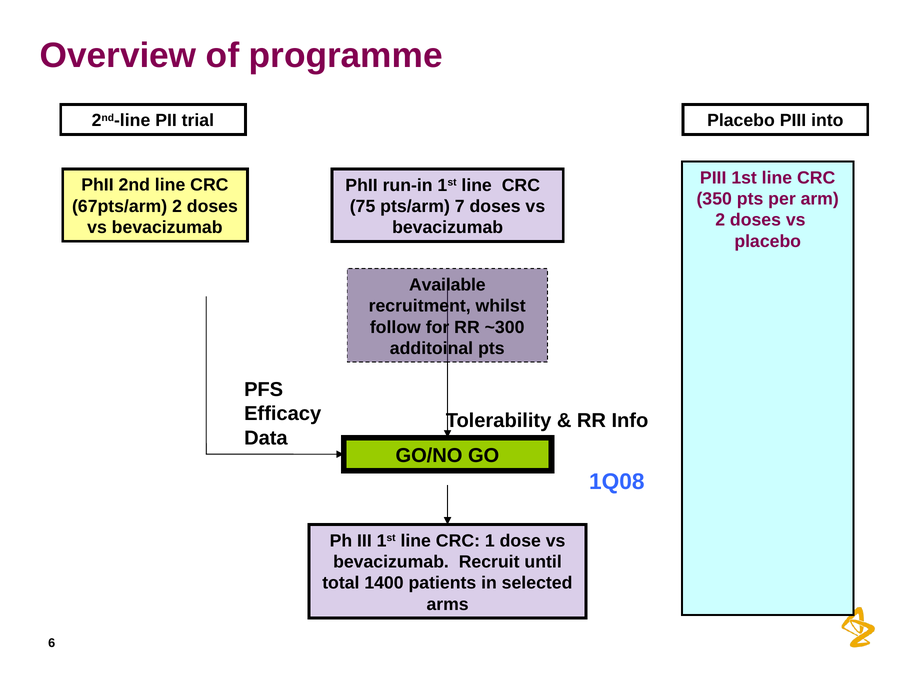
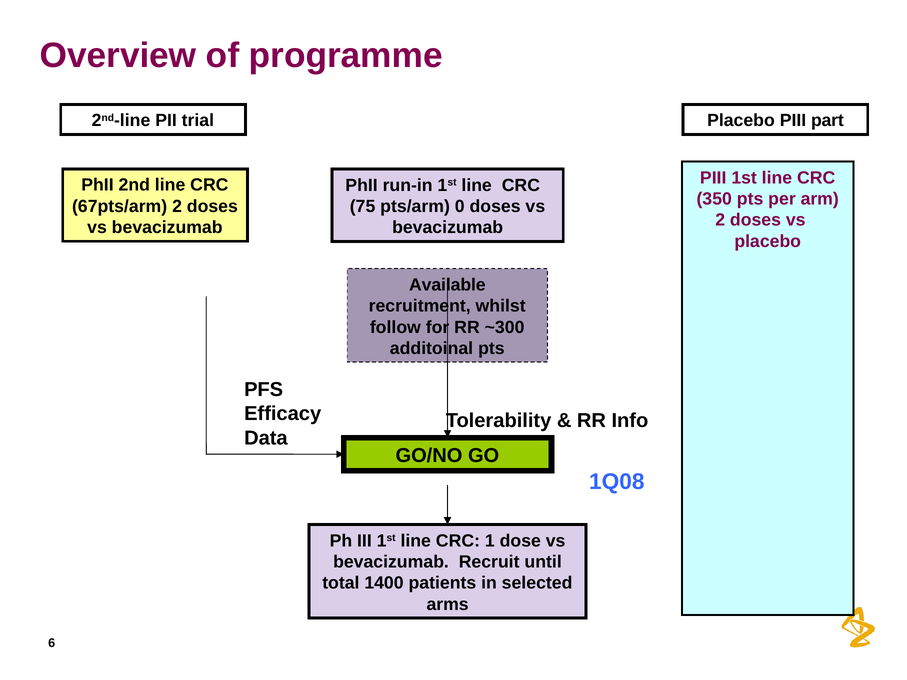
into: into -> part
7: 7 -> 0
